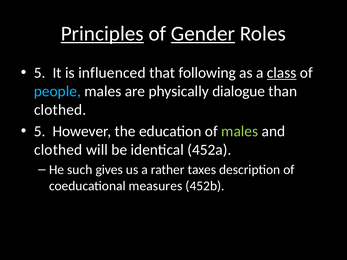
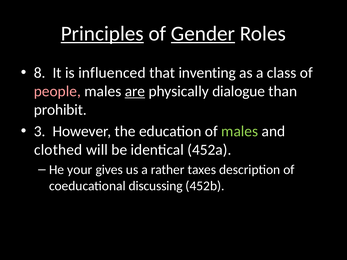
5 at (40, 73): 5 -> 8
following: following -> inventing
class underline: present -> none
people colour: light blue -> pink
are underline: none -> present
clothed at (60, 110): clothed -> prohibit
5 at (40, 131): 5 -> 3
such: such -> your
measures: measures -> discussing
